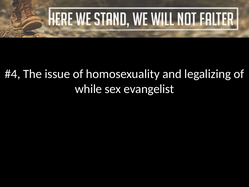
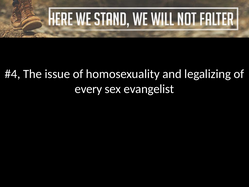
while: while -> every
